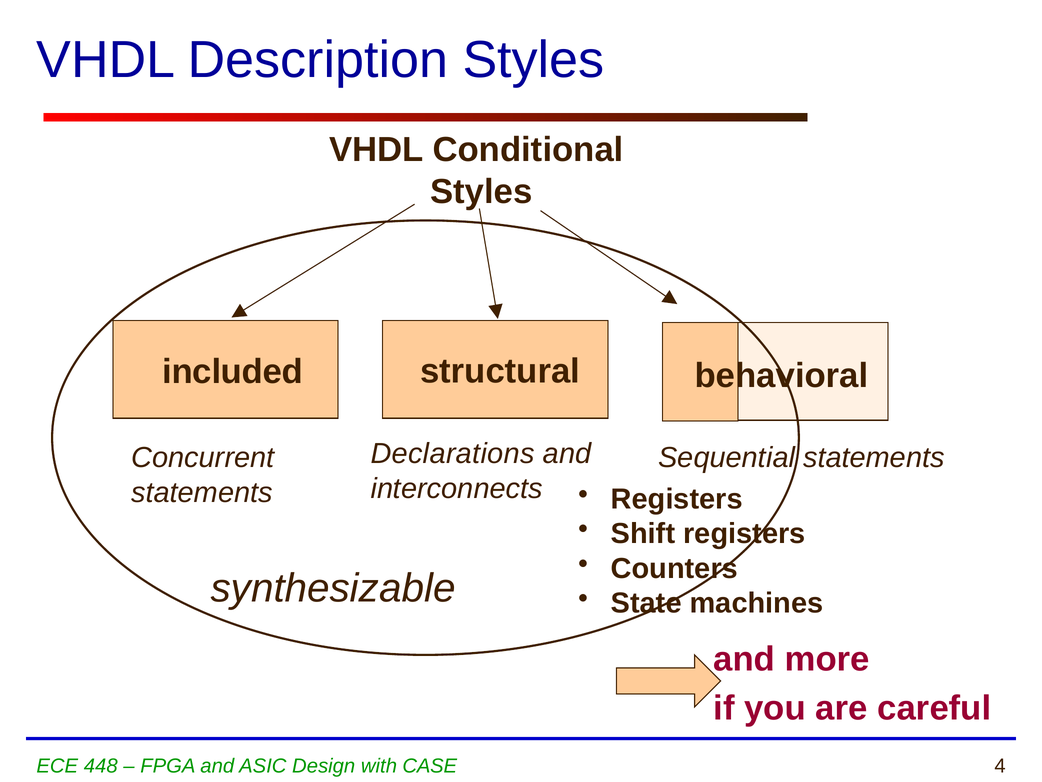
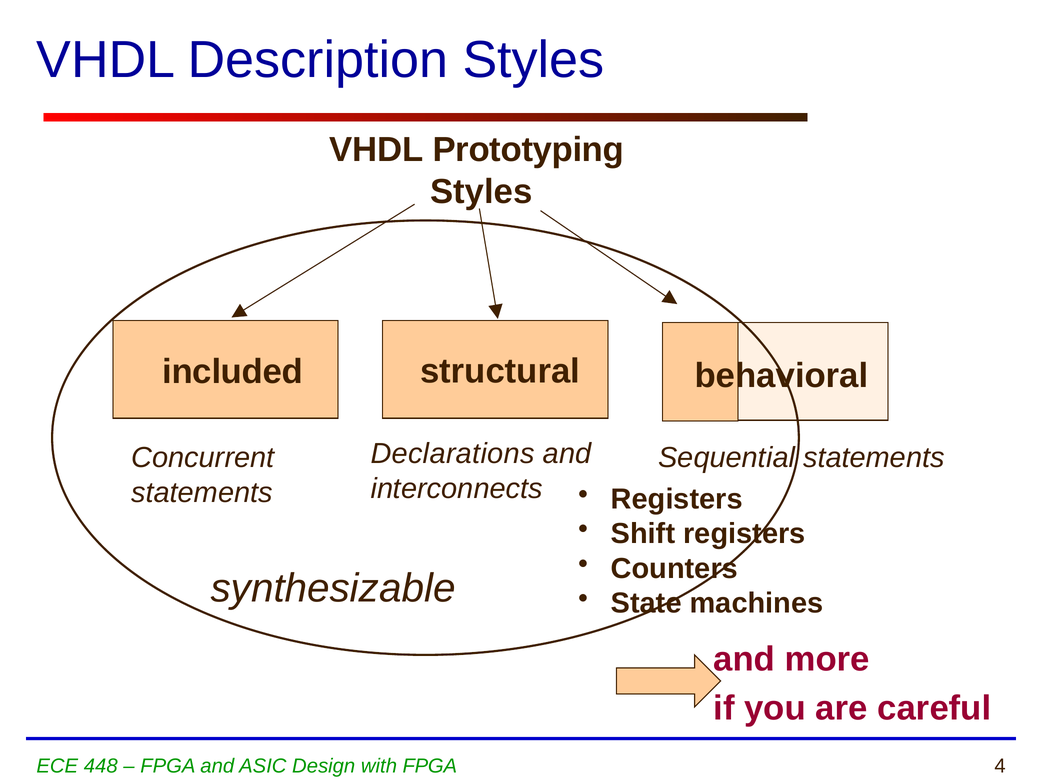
Conditional: Conditional -> Prototyping
with CASE: CASE -> FPGA
